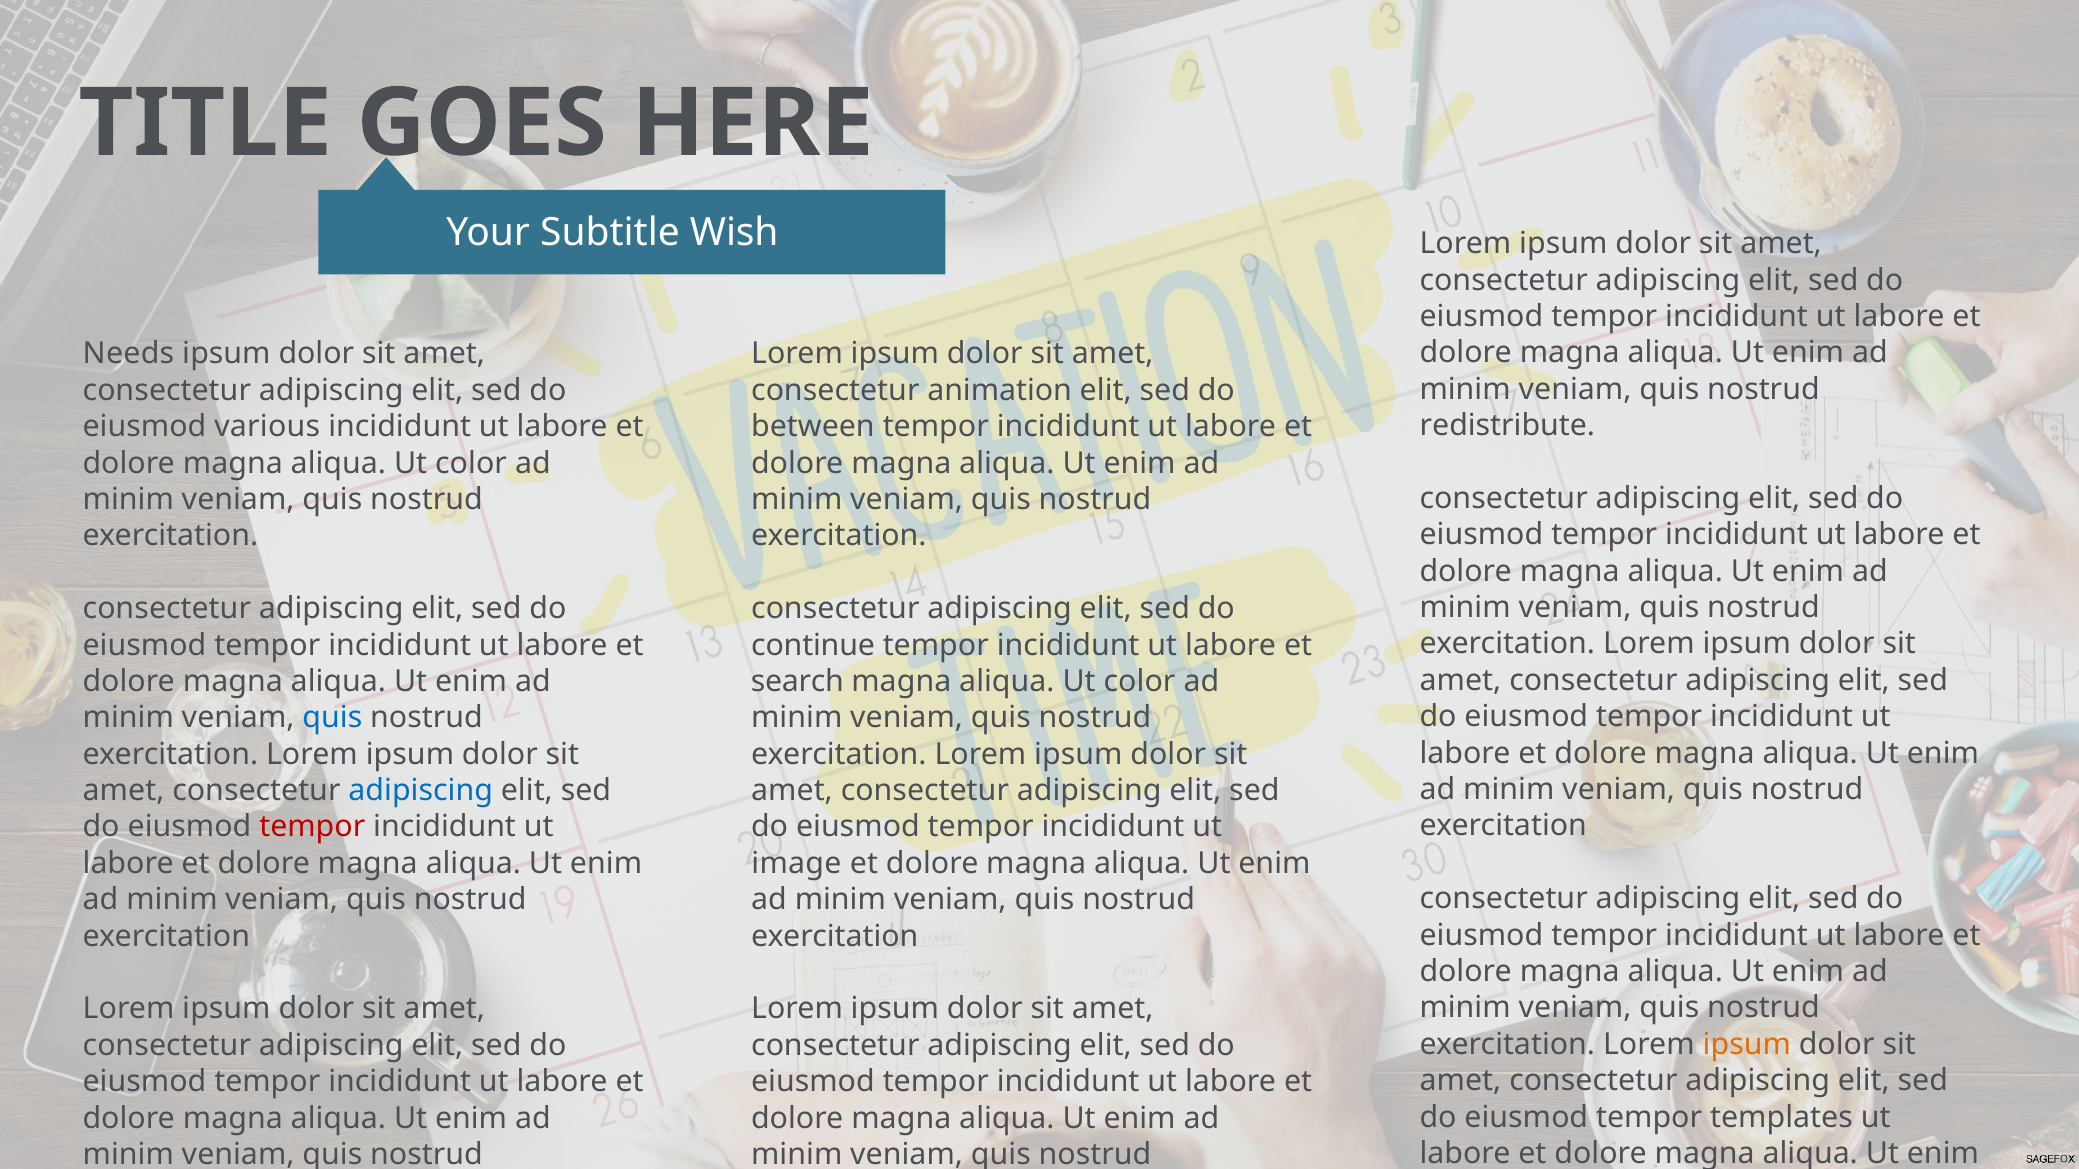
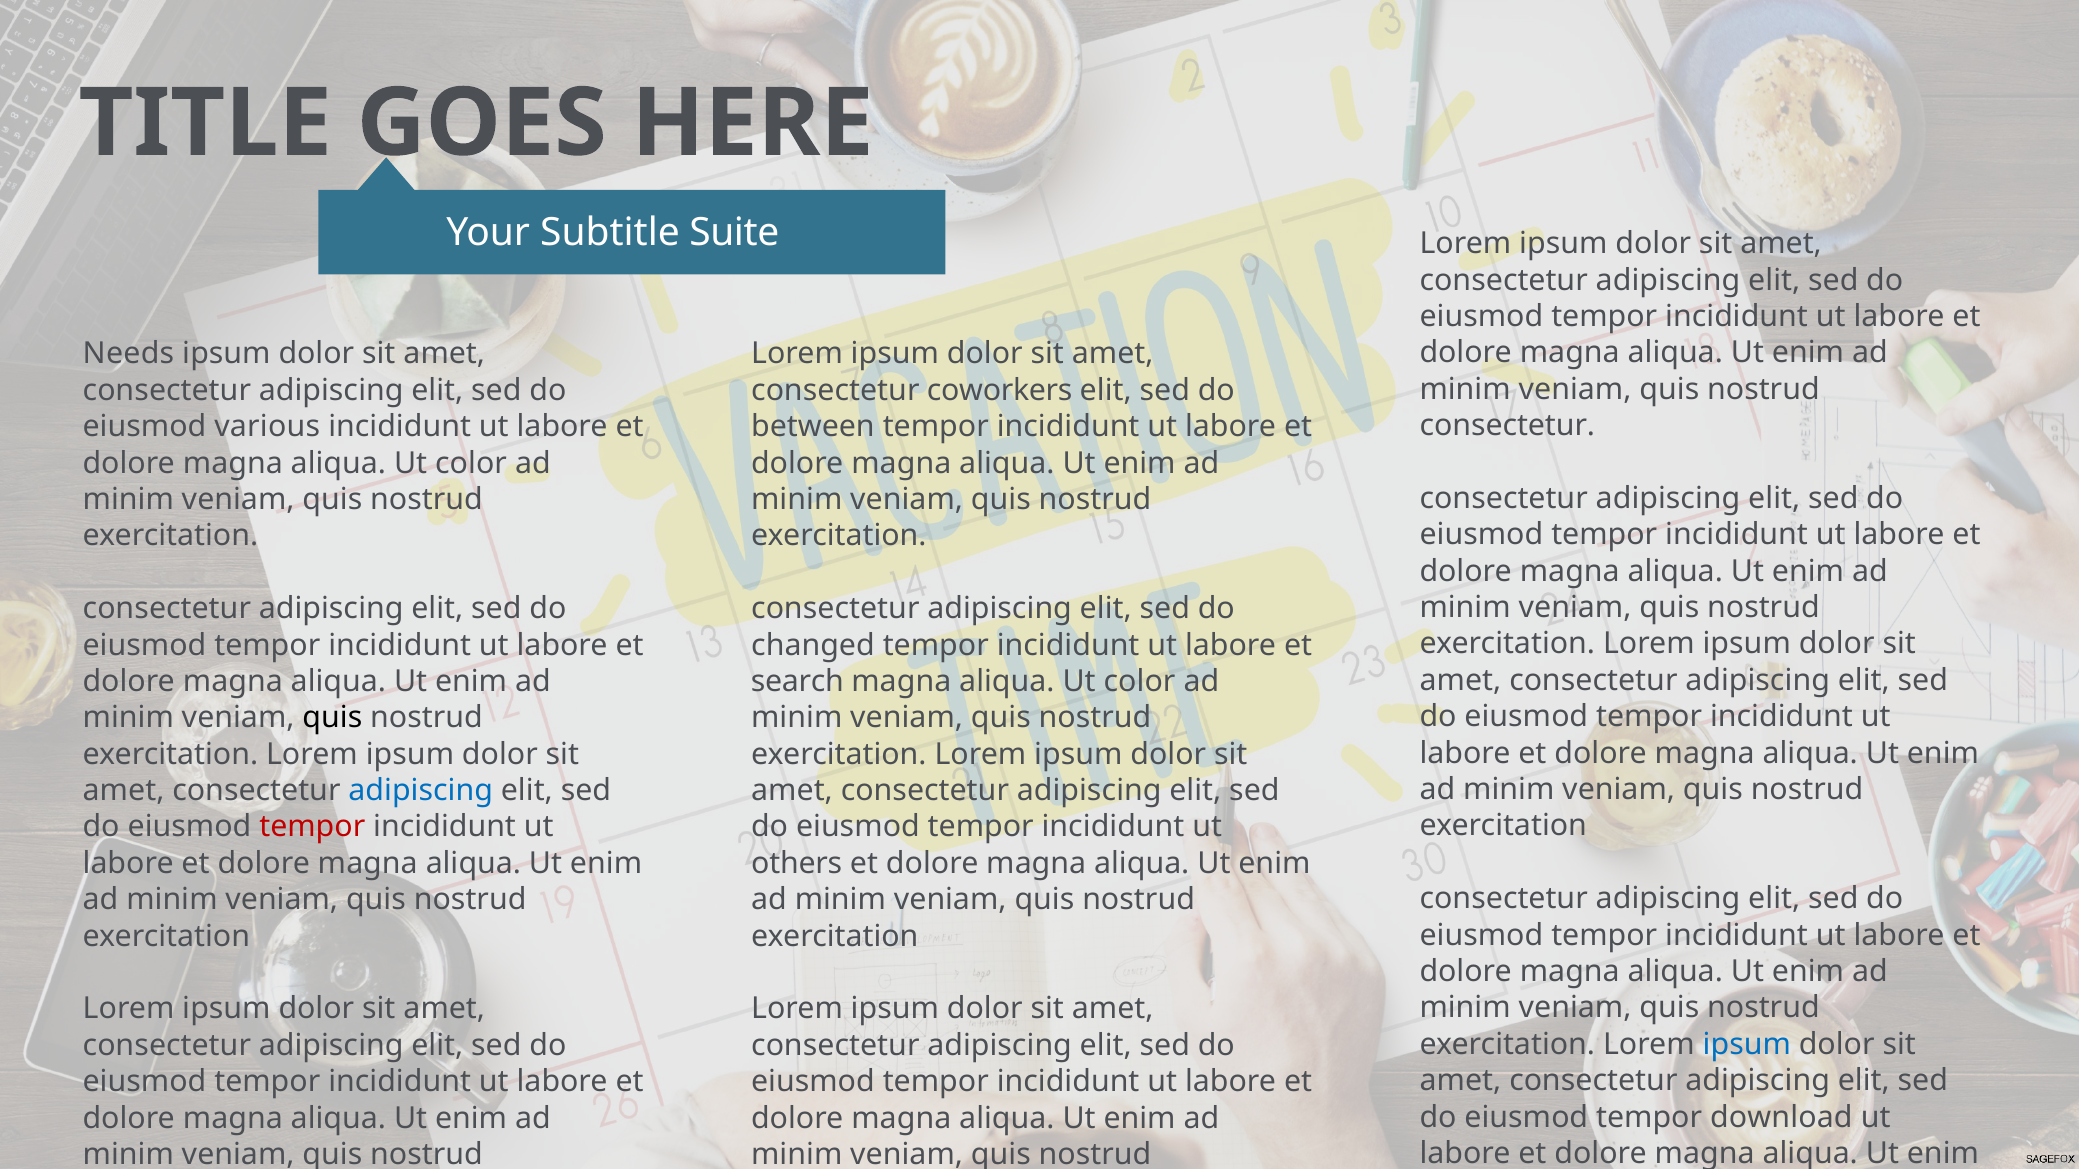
Wish: Wish -> Suite
animation: animation -> coworkers
redistribute at (1507, 426): redistribute -> consectetur
continue: continue -> changed
quis at (332, 718) colour: blue -> black
image: image -> others
ipsum at (1747, 1045) colour: orange -> blue
templates: templates -> download
